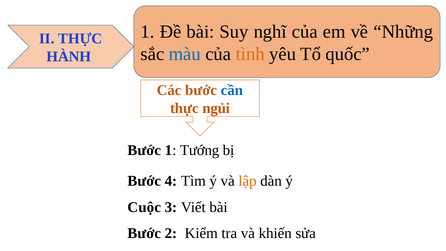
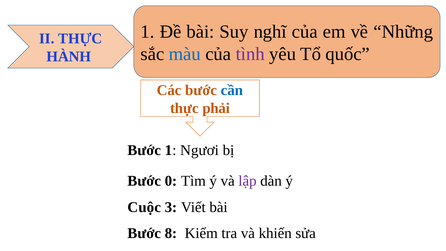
tình colour: orange -> purple
ngủi: ngủi -> phải
Tướng: Tướng -> Ngươi
4: 4 -> 0
lập colour: orange -> purple
2: 2 -> 8
